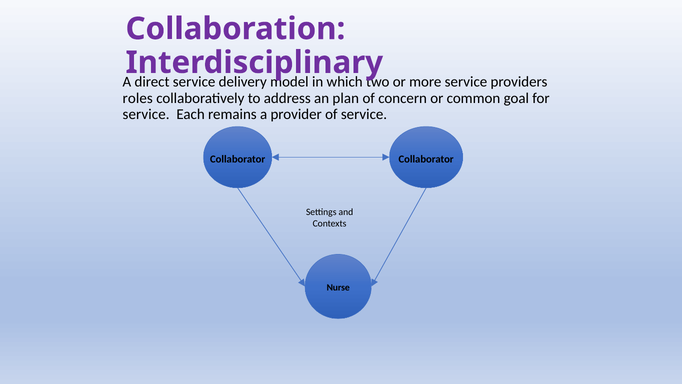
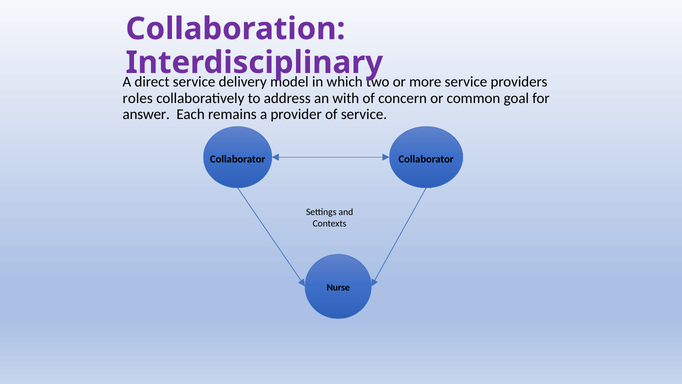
plan: plan -> with
service at (146, 114): service -> answer
